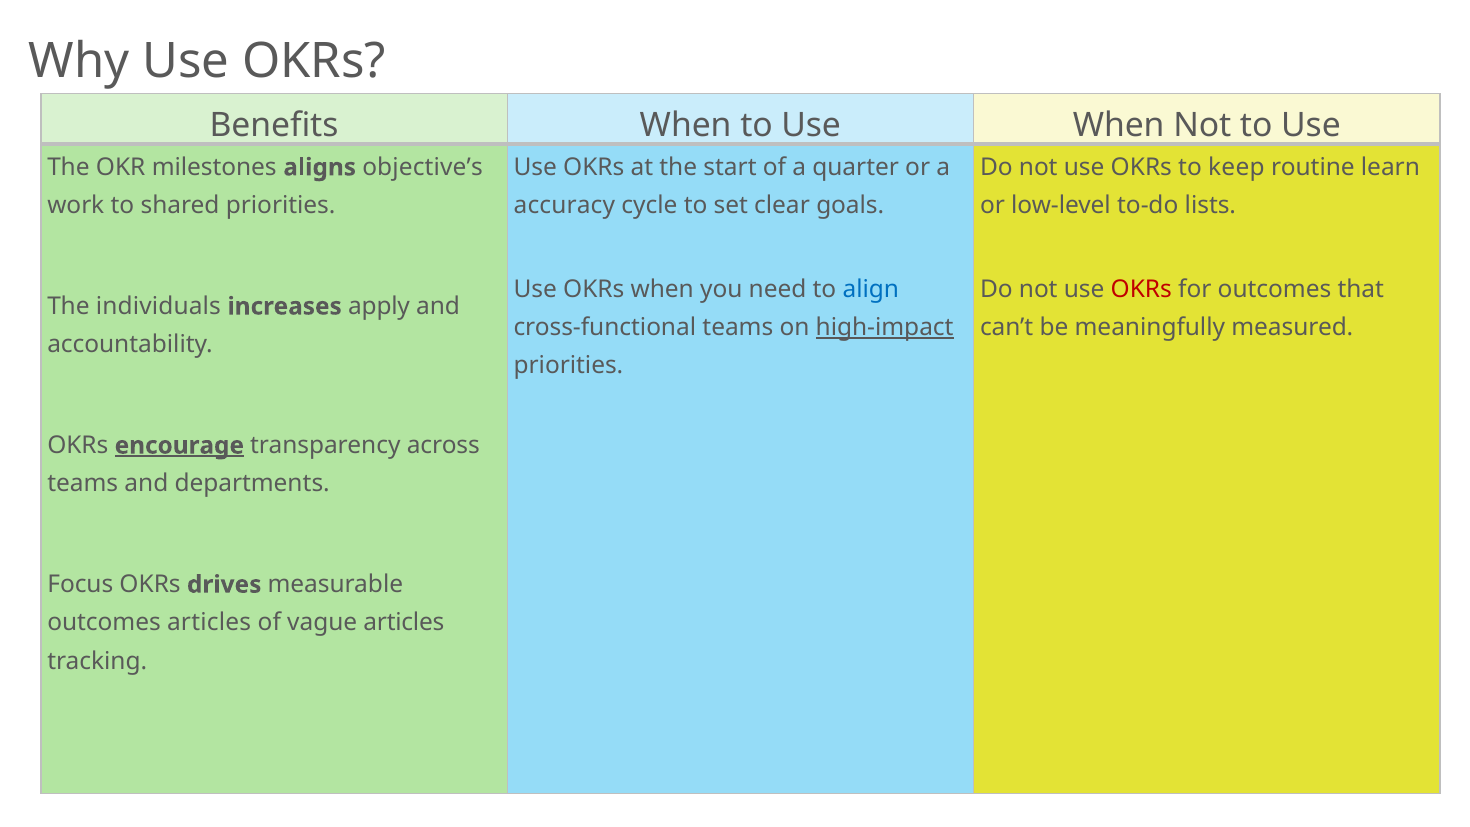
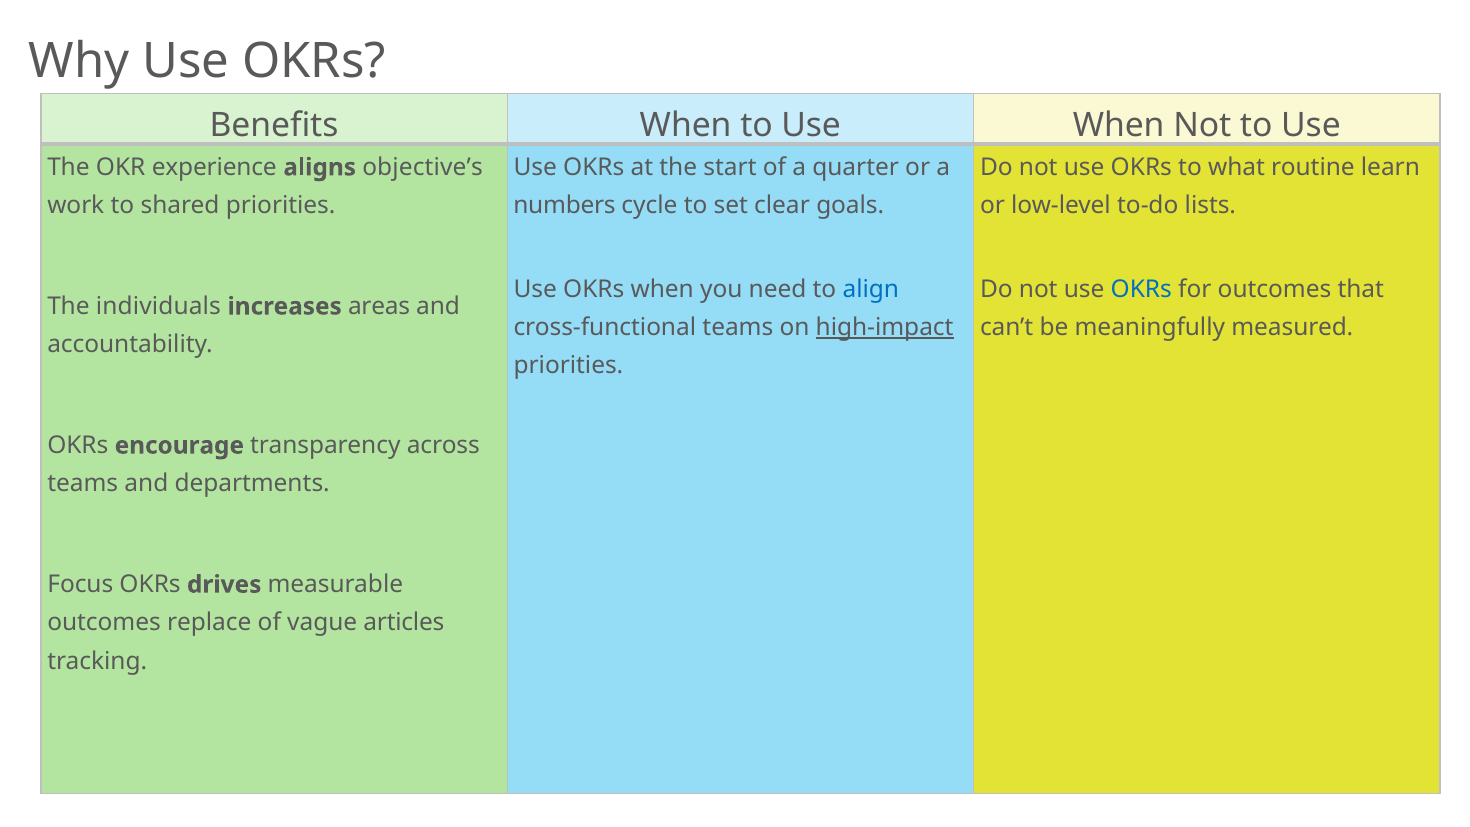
milestones: milestones -> experience
keep: keep -> what
accuracy: accuracy -> numbers
OKRs at (1141, 289) colour: red -> blue
apply: apply -> areas
encourage underline: present -> none
outcomes articles: articles -> replace
